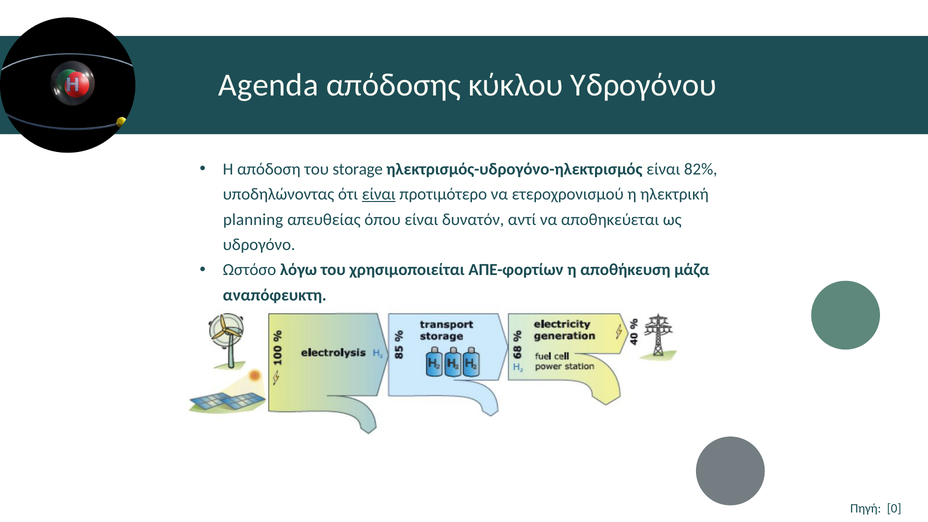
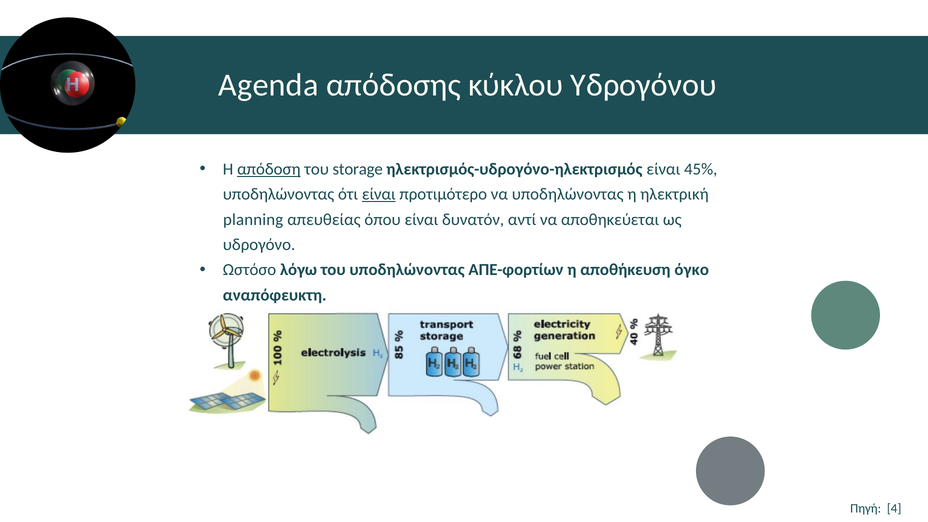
απόδοση underline: none -> present
82%: 82% -> 45%
να ετεροχρονισμού: ετεροχρονισμού -> υποδηλώνοντας
του χρησιμοποιείται: χρησιμοποιείται -> υποδηλώνοντας
μάζα: μάζα -> όγκο
0: 0 -> 4
